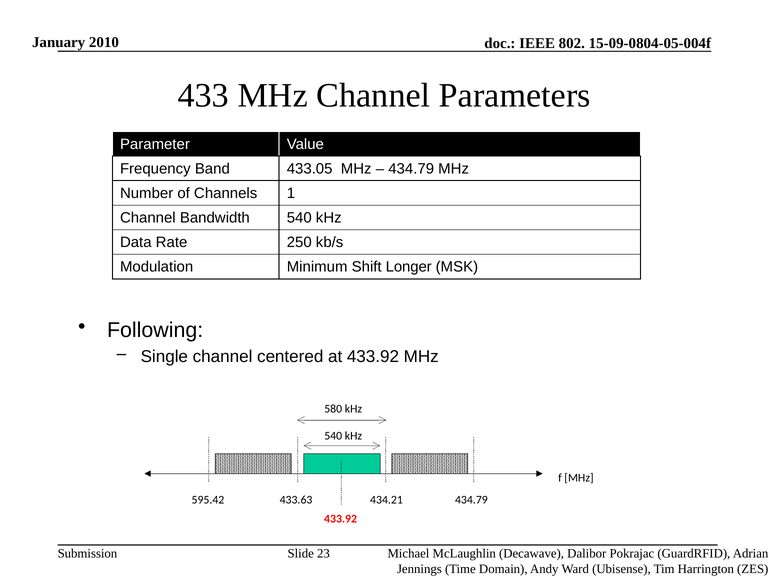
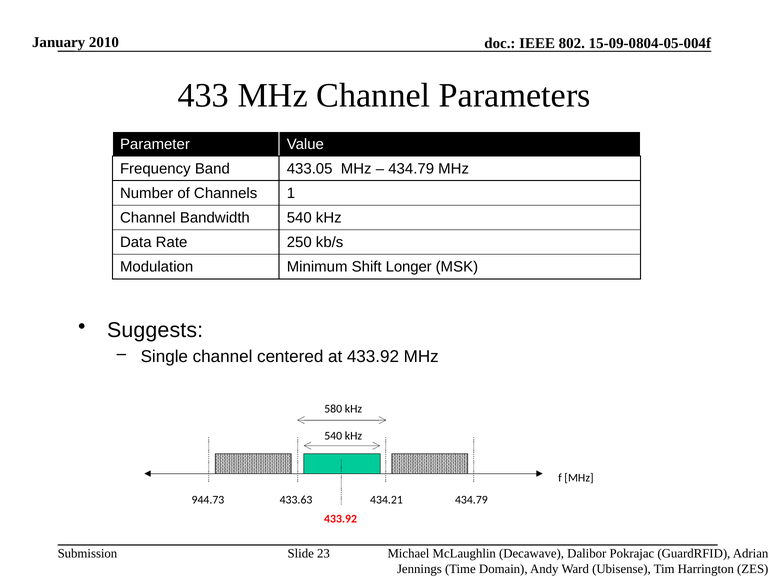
Following: Following -> Suggests
595.42: 595.42 -> 944.73
